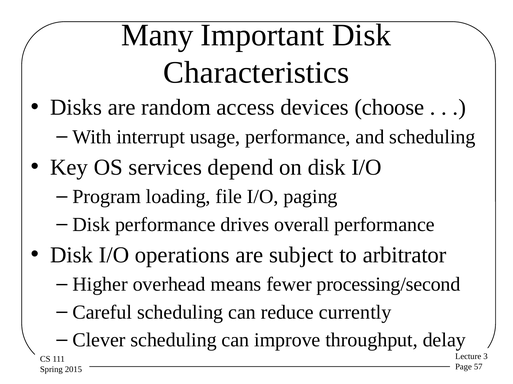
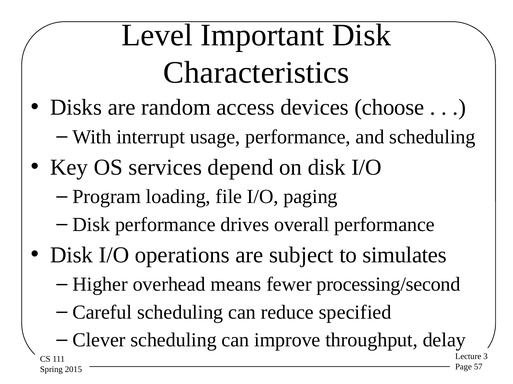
Many: Many -> Level
arbitrator: arbitrator -> simulates
currently: currently -> specified
